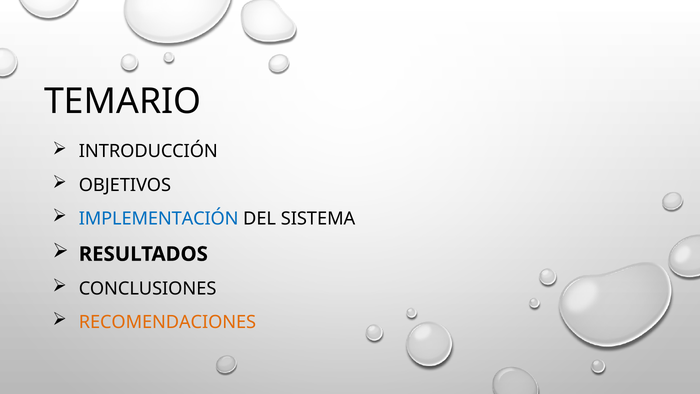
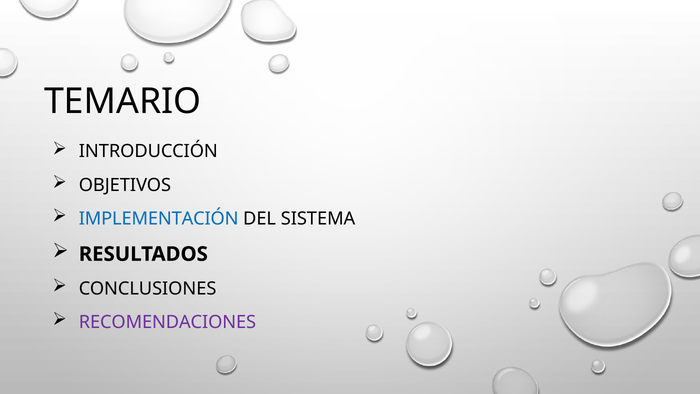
RECOMENDACIONES colour: orange -> purple
